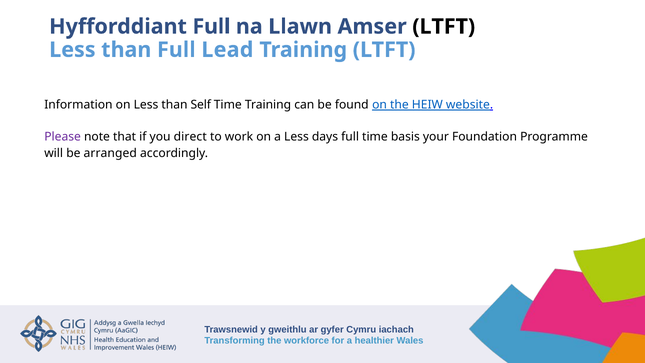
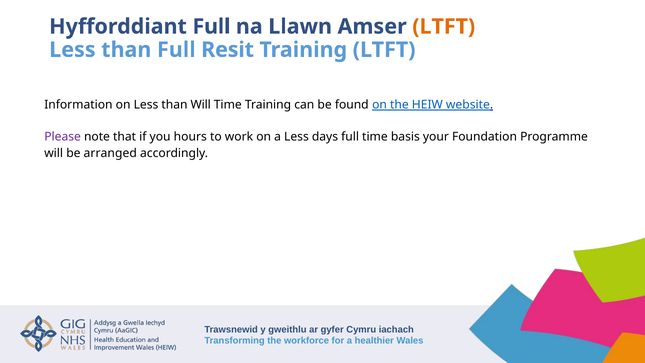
LTFT at (444, 27) colour: black -> orange
Lead: Lead -> Resit
than Self: Self -> Will
direct: direct -> hours
